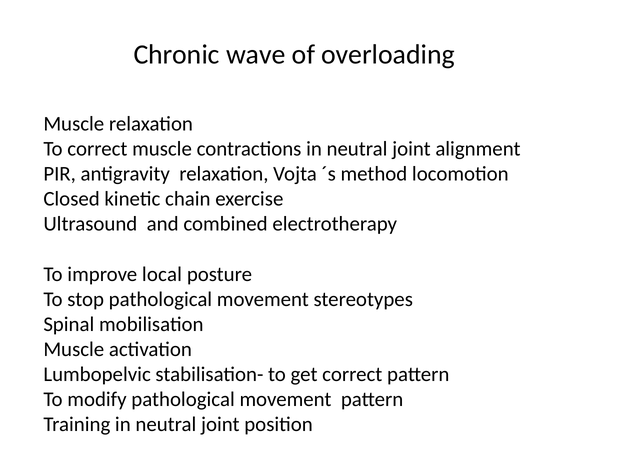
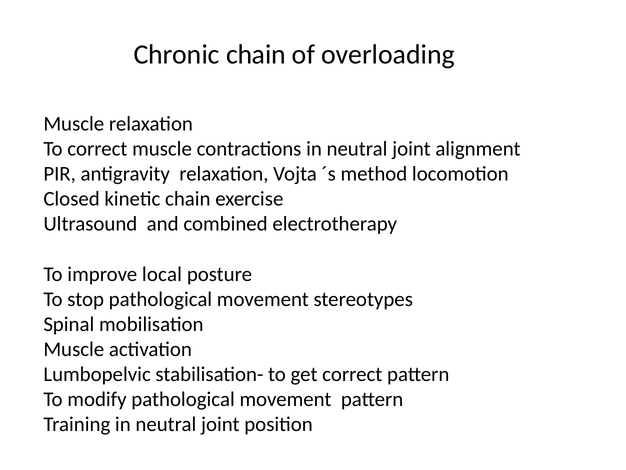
Chronic wave: wave -> chain
